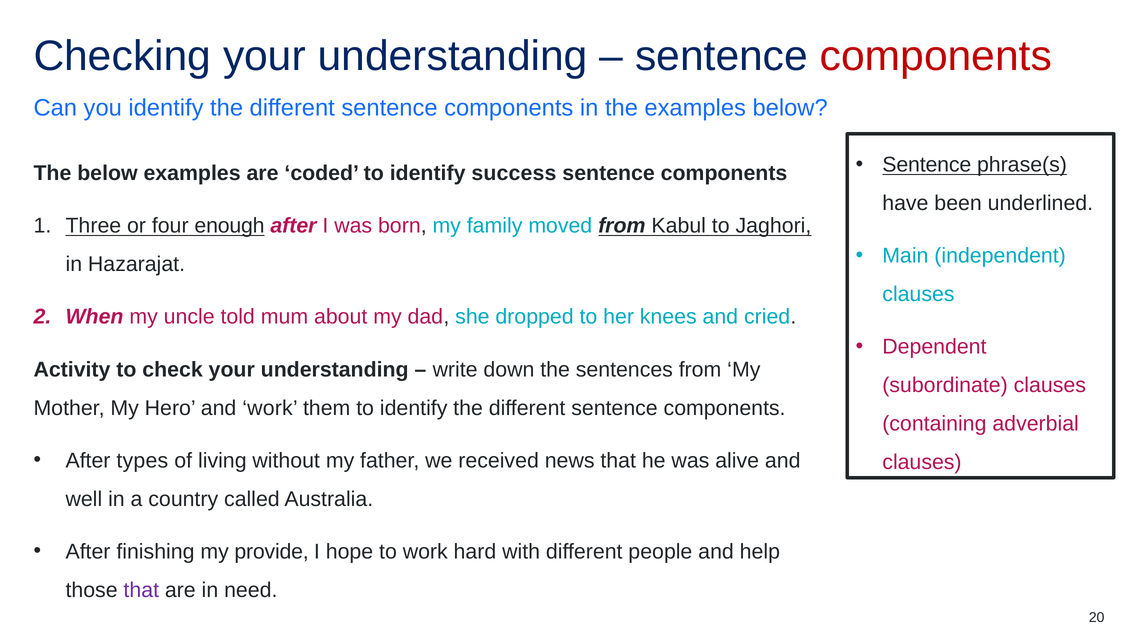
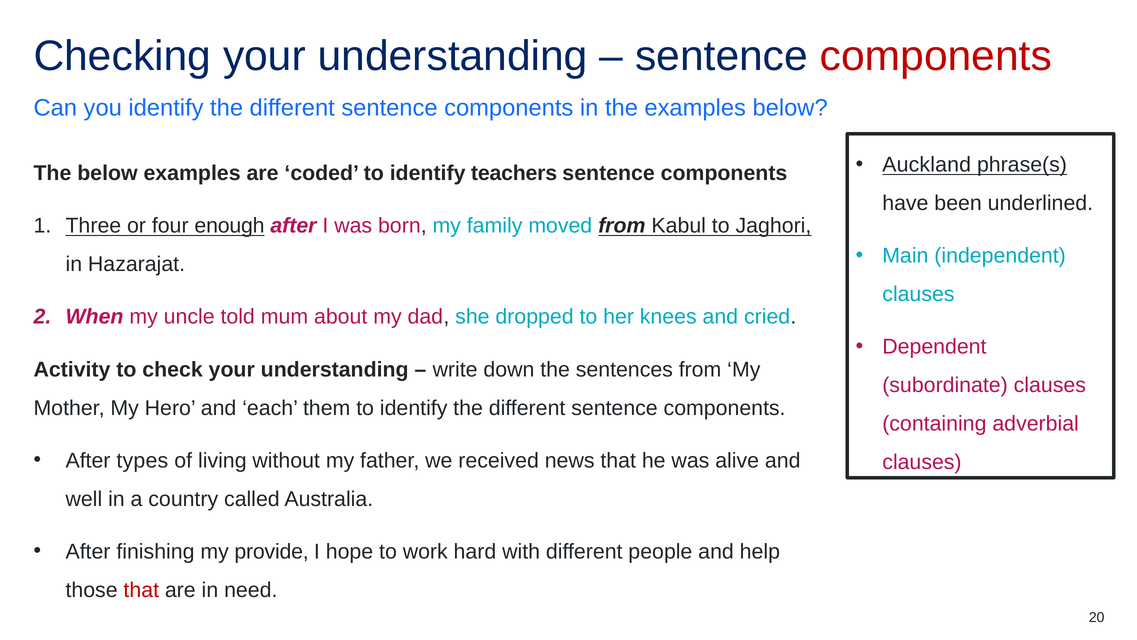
Sentence at (927, 165): Sentence -> Auckland
success: success -> teachers
and work: work -> each
that at (141, 590) colour: purple -> red
